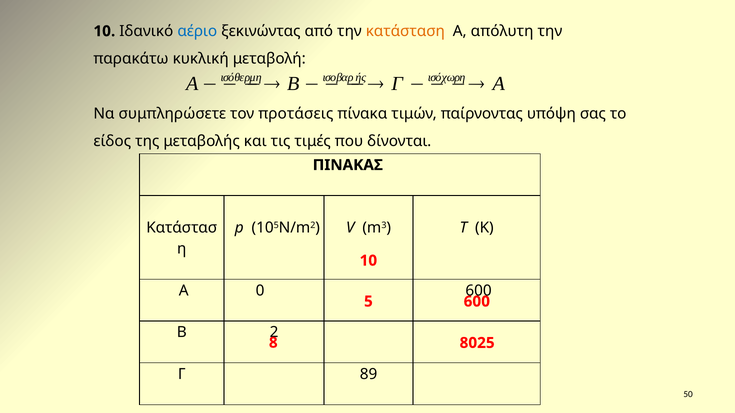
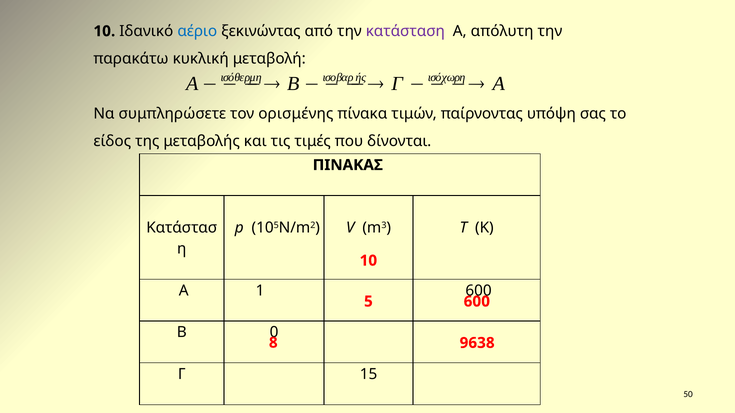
κατάσταση colour: orange -> purple
προτάσεις: προτάσεις -> ορισμένης
0: 0 -> 1
2: 2 -> 0
8025: 8025 -> 9638
89: 89 -> 15
